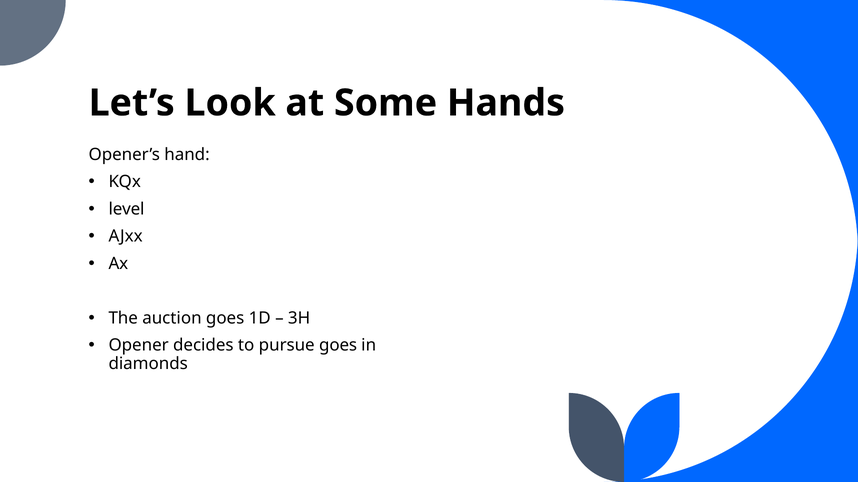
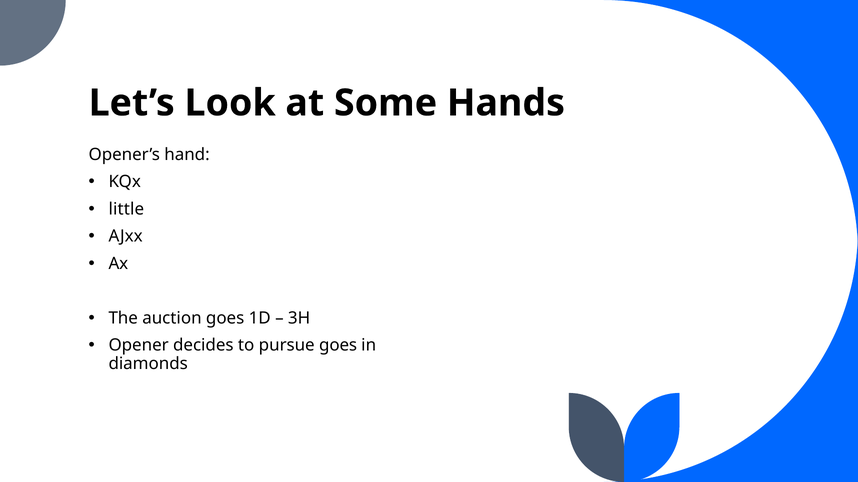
level: level -> little
